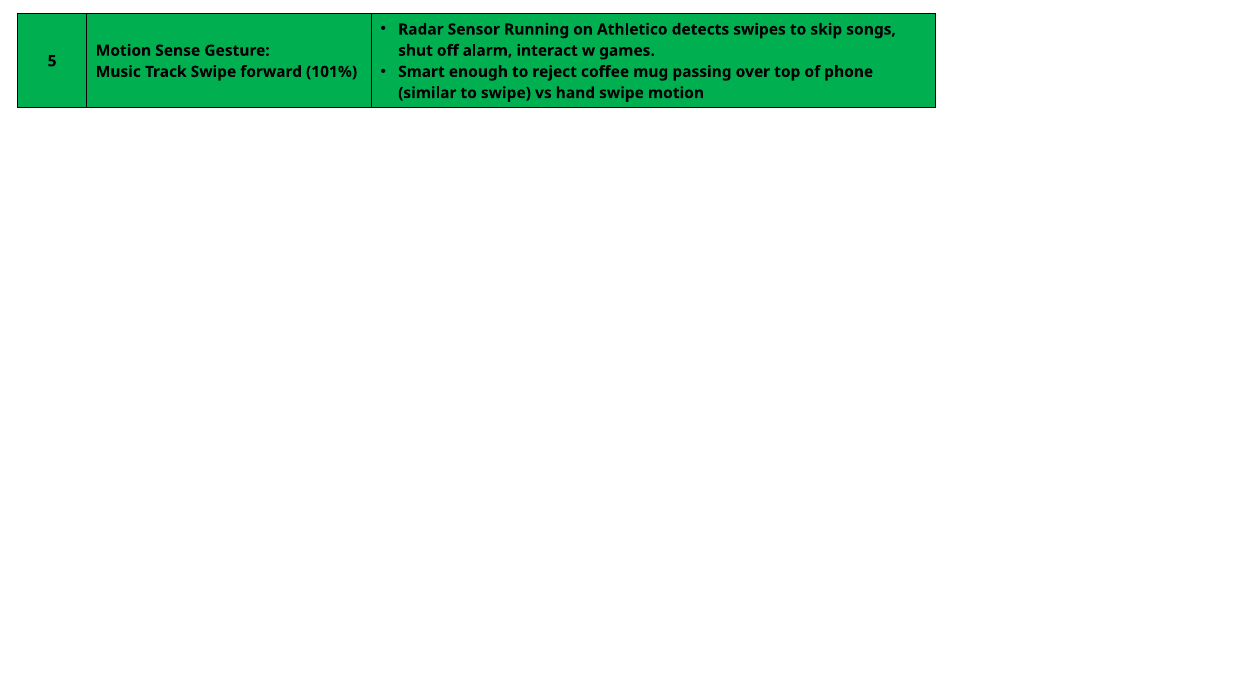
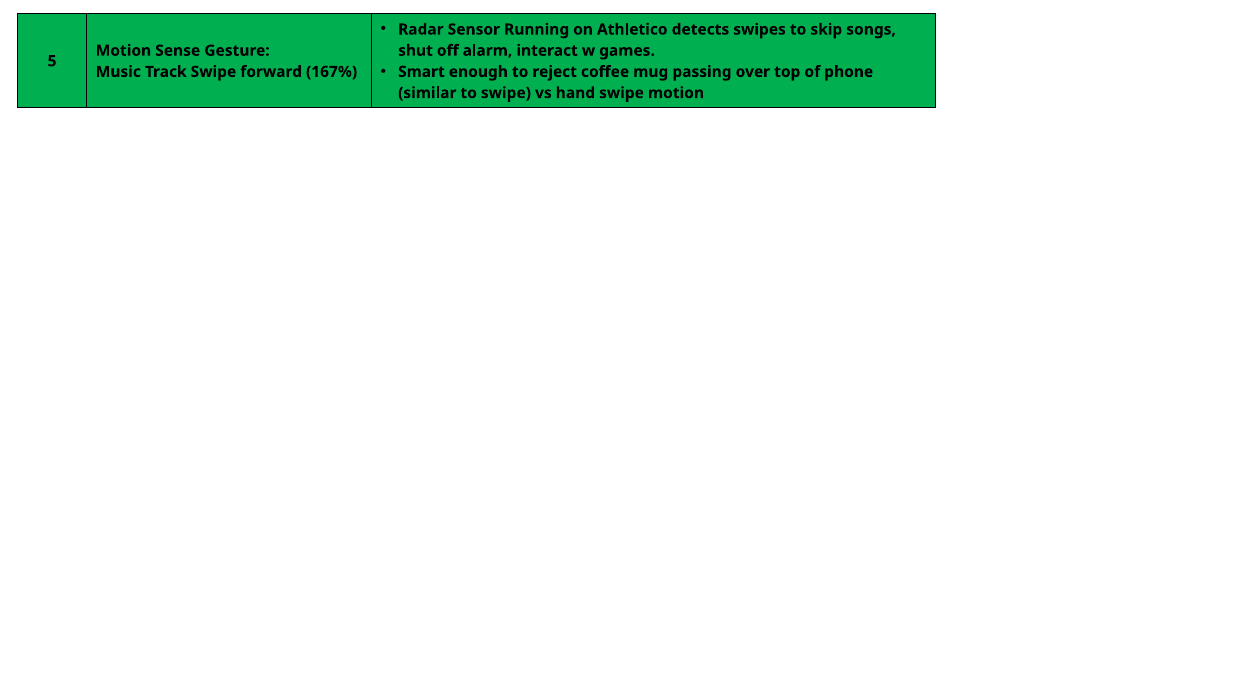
101%: 101% -> 167%
